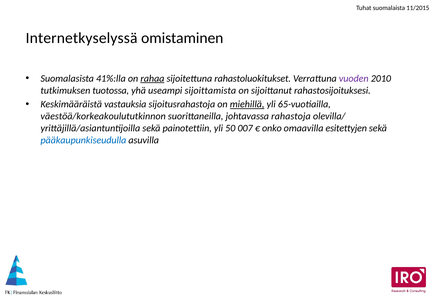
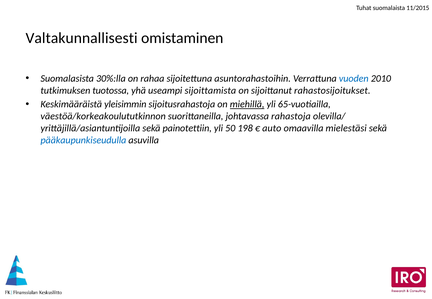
Internetkyselyssä: Internetkyselyssä -> Valtakunnallisesti
41%:lla: 41%:lla -> 30%:lla
rahaa underline: present -> none
rahastoluokitukset: rahastoluokitukset -> asuntorahastoihin
vuoden colour: purple -> blue
rahastosijoituksesi: rahastosijoituksesi -> rahastosijoitukset
vastauksia: vastauksia -> yleisimmin
007: 007 -> 198
onko: onko -> auto
esitettyjen: esitettyjen -> mielestäsi
